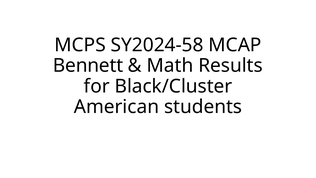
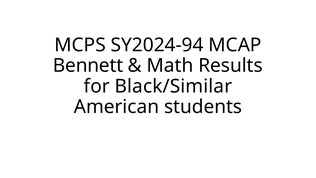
SY2024-58: SY2024-58 -> SY2024-94
Black/Cluster: Black/Cluster -> Black/Similar
